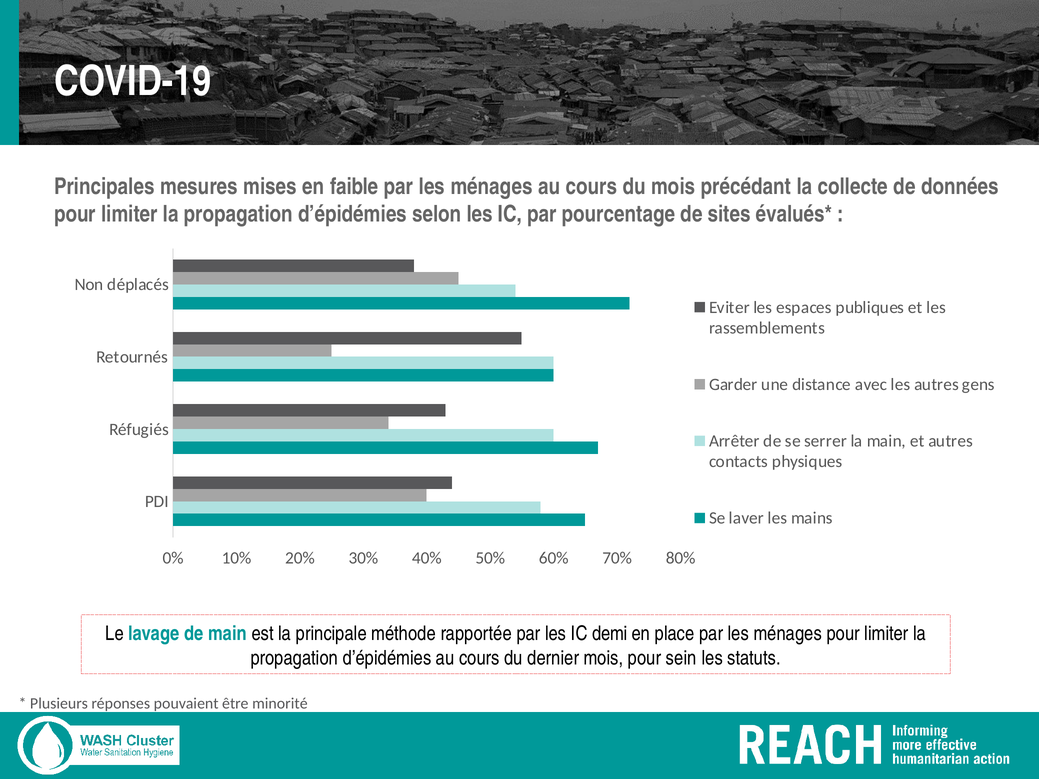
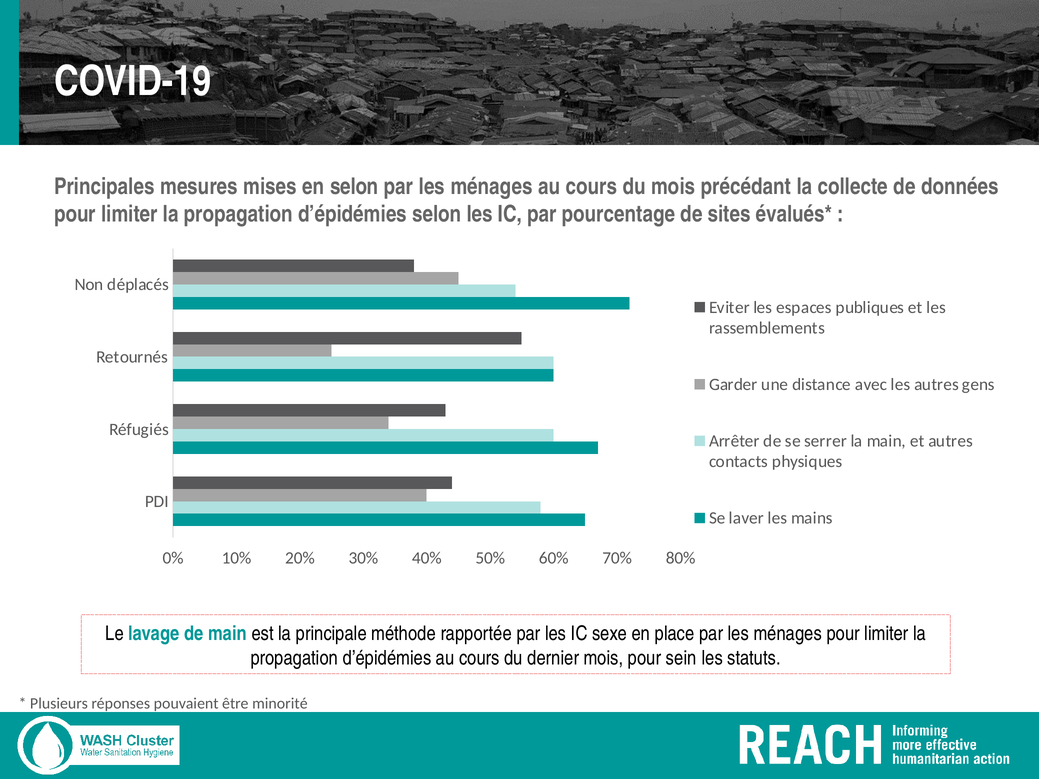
en faible: faible -> selon
demi: demi -> sexe
